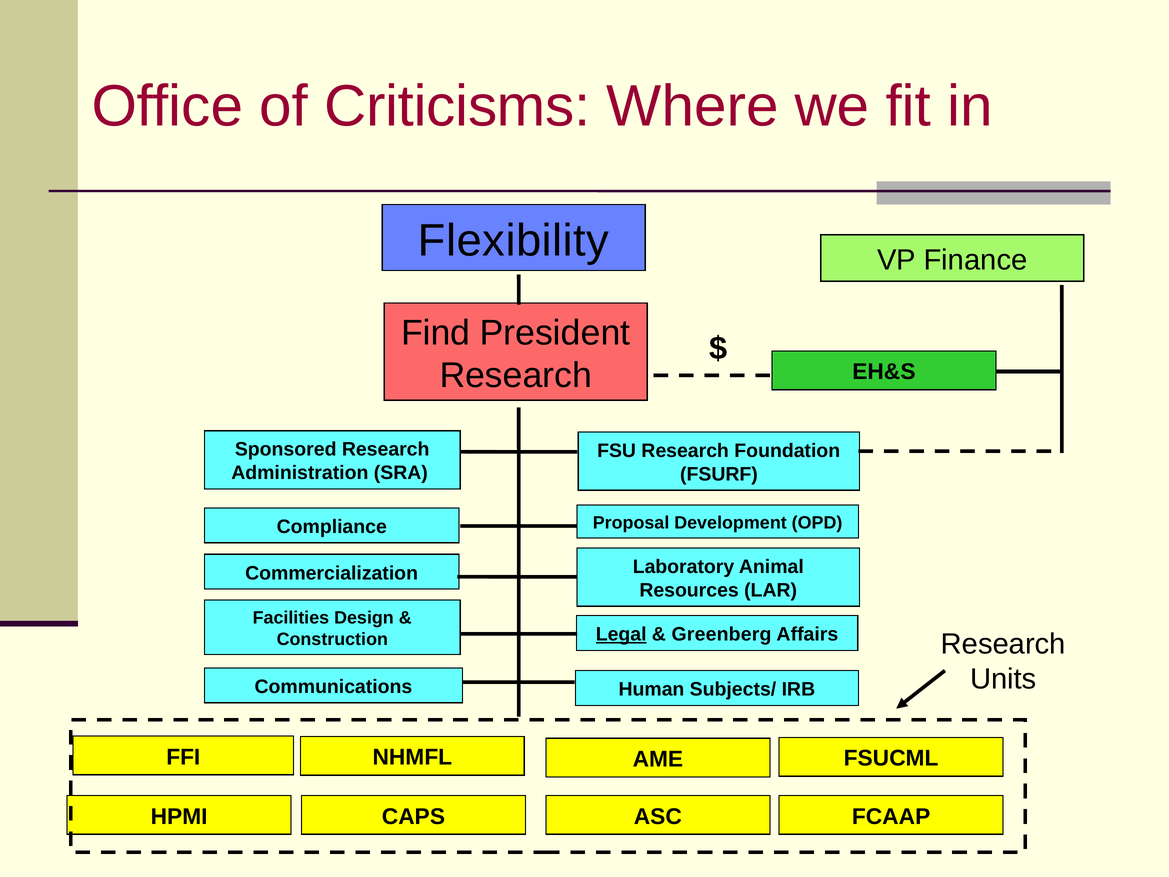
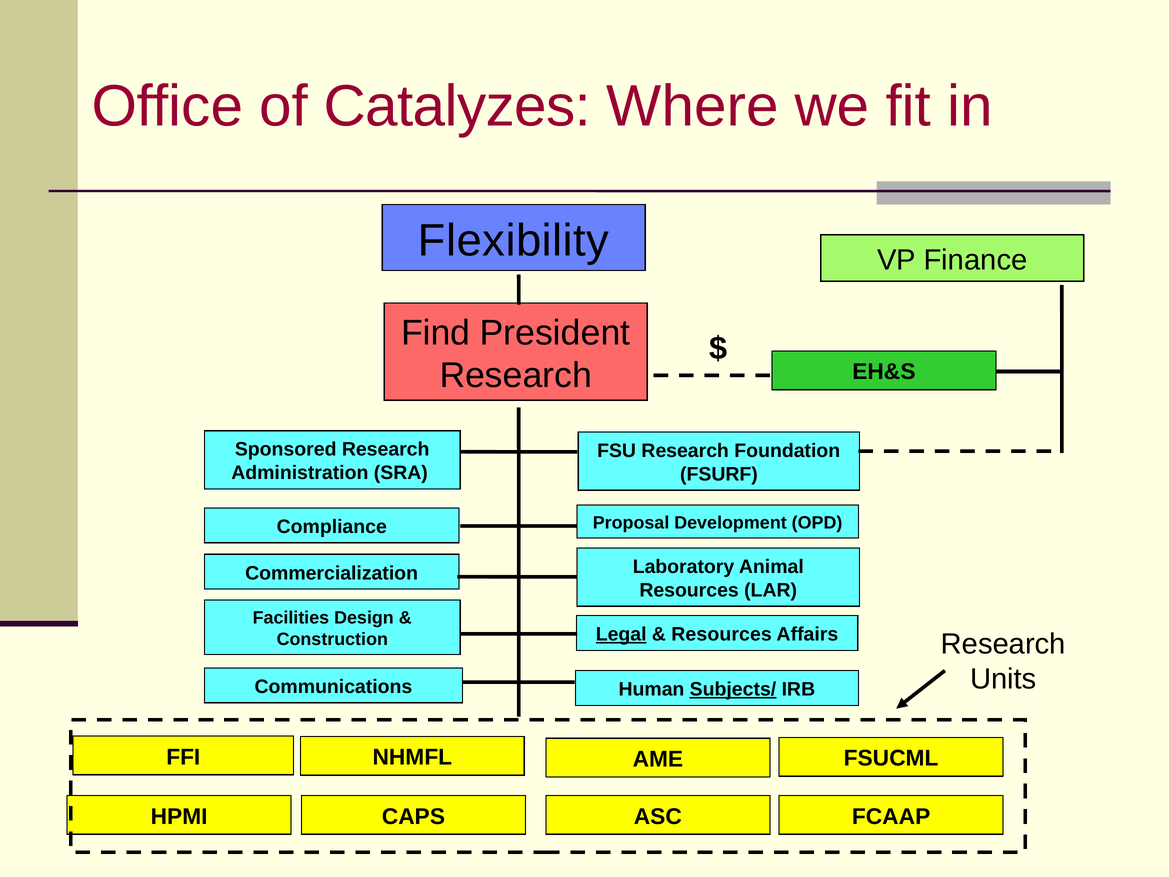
Criticisms: Criticisms -> Catalyzes
Greenberg at (722, 634): Greenberg -> Resources
Subjects/ underline: none -> present
